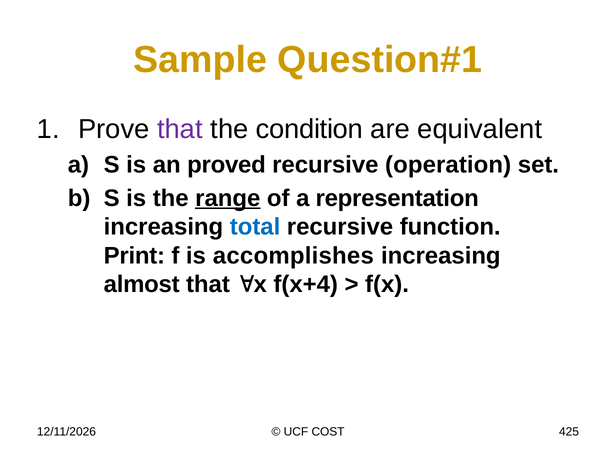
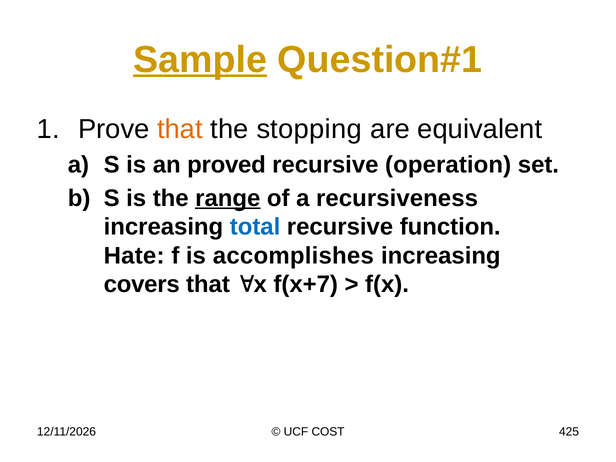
Sample underline: none -> present
that at (180, 129) colour: purple -> orange
condition: condition -> stopping
representation: representation -> recursiveness
Print: Print -> Hate
almost: almost -> covers
f(x+4: f(x+4 -> f(x+7
